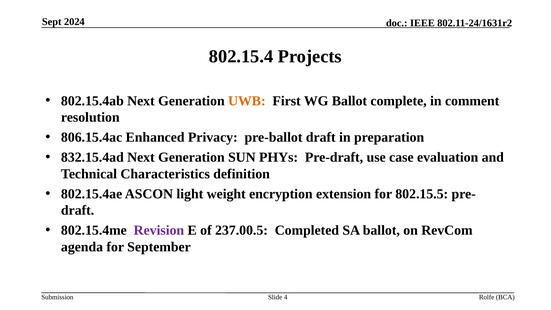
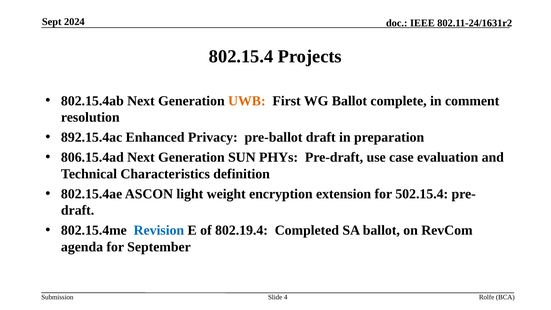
806.15.4ac: 806.15.4ac -> 892.15.4ac
832.15.4ad: 832.15.4ad -> 806.15.4ad
802.15.5: 802.15.5 -> 502.15.4
Revision colour: purple -> blue
237.00.5: 237.00.5 -> 802.19.4
